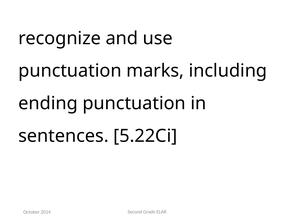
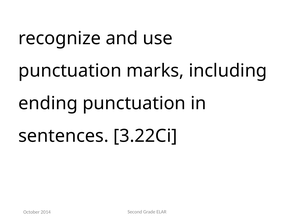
5.22Ci: 5.22Ci -> 3.22Ci
